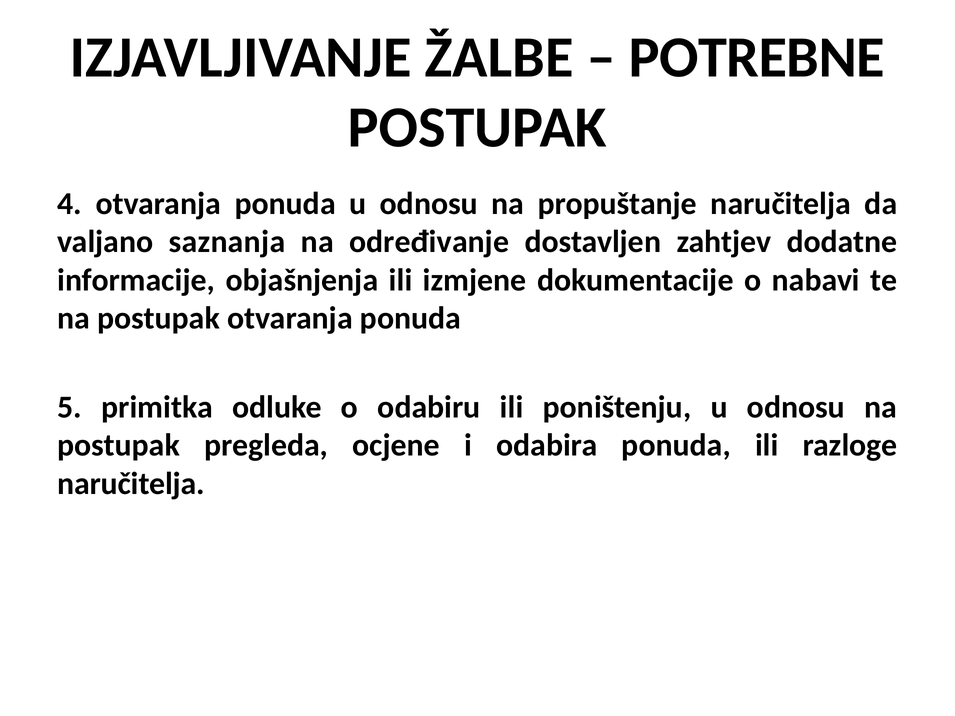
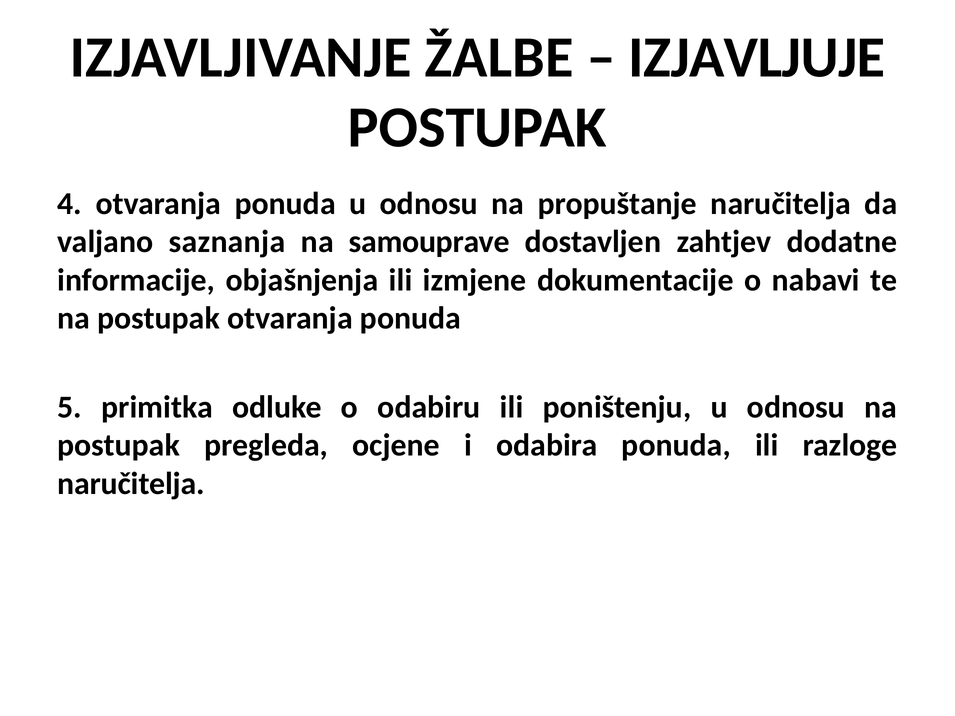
POTREBNE: POTREBNE -> IZJAVLJUJE
određivanje: određivanje -> samouprave
